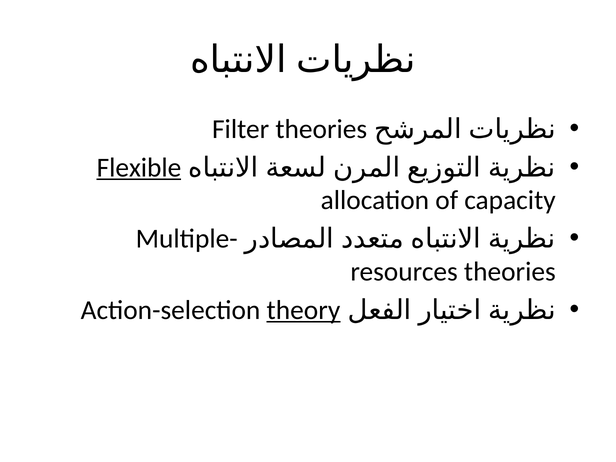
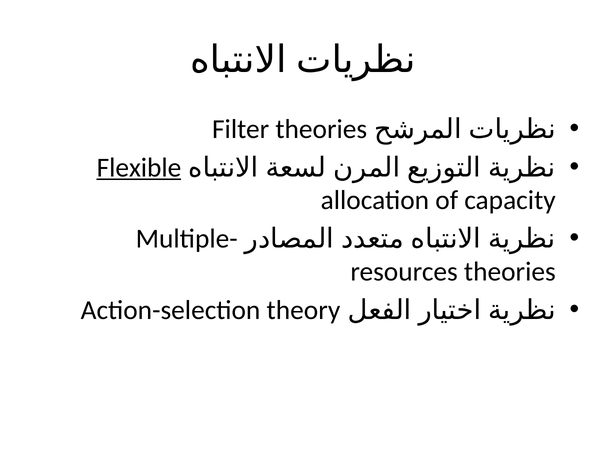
theory underline: present -> none
